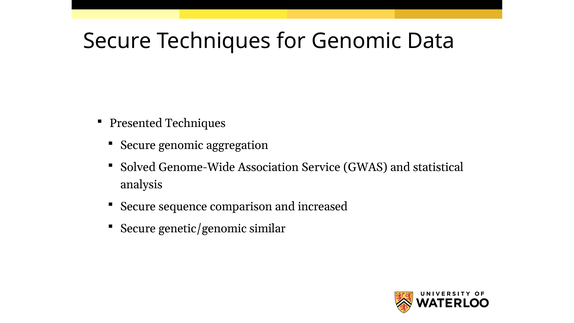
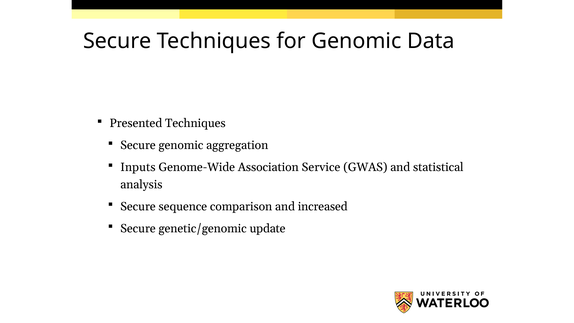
Solved: Solved -> Inputs
similar: similar -> update
